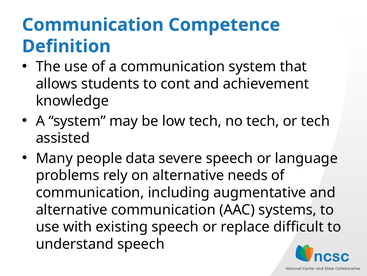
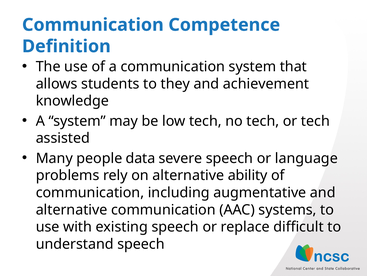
cont: cont -> they
needs: needs -> ability
